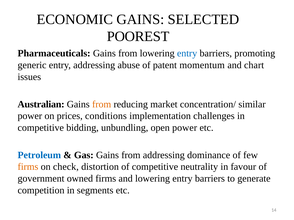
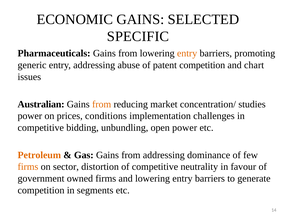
POOREST: POOREST -> SPECIFIC
entry at (187, 53) colour: blue -> orange
patent momentum: momentum -> competition
similar: similar -> studies
Petroleum colour: blue -> orange
check: check -> sector
